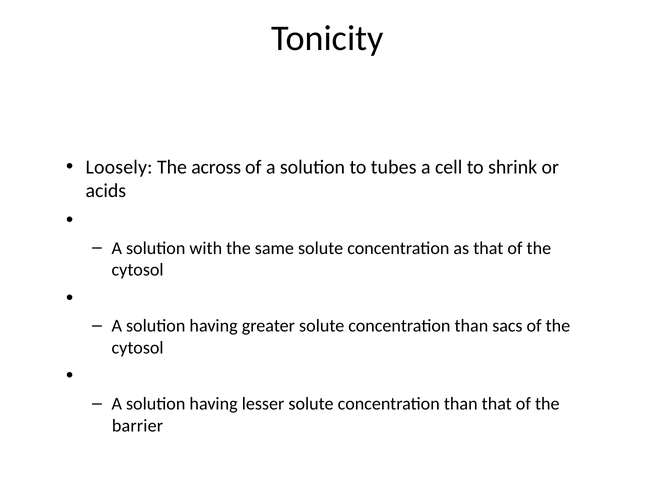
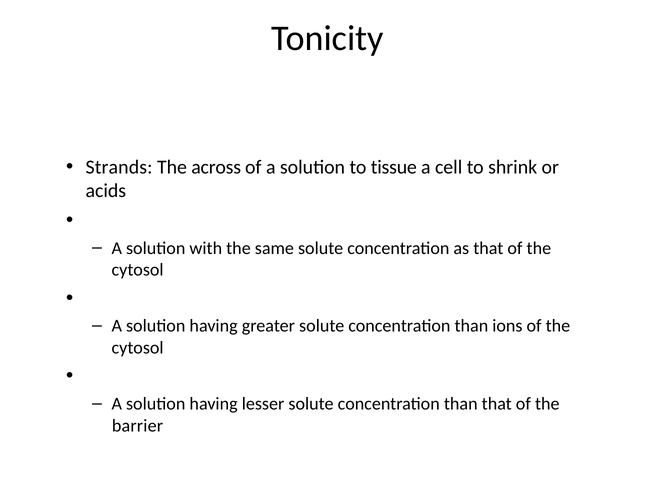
Loosely: Loosely -> Strands
tubes: tubes -> tissue
sacs: sacs -> ions
